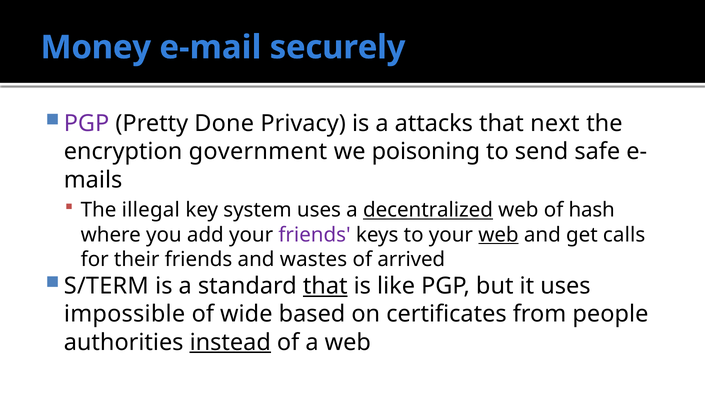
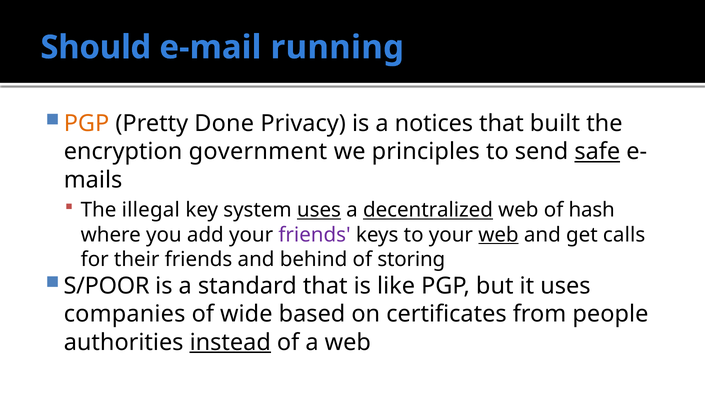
Money: Money -> Should
securely: securely -> running
PGP at (87, 124) colour: purple -> orange
attacks: attacks -> notices
next: next -> built
poisoning: poisoning -> principles
safe underline: none -> present
uses at (319, 210) underline: none -> present
wastes: wastes -> behind
arrived: arrived -> storing
S/TERM: S/TERM -> S/POOR
that at (325, 286) underline: present -> none
impossible: impossible -> companies
